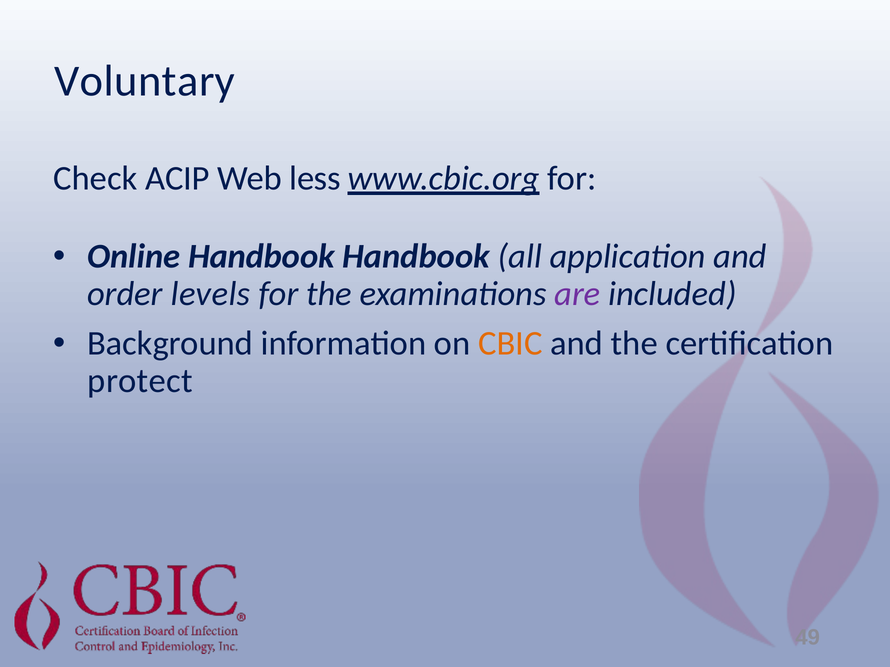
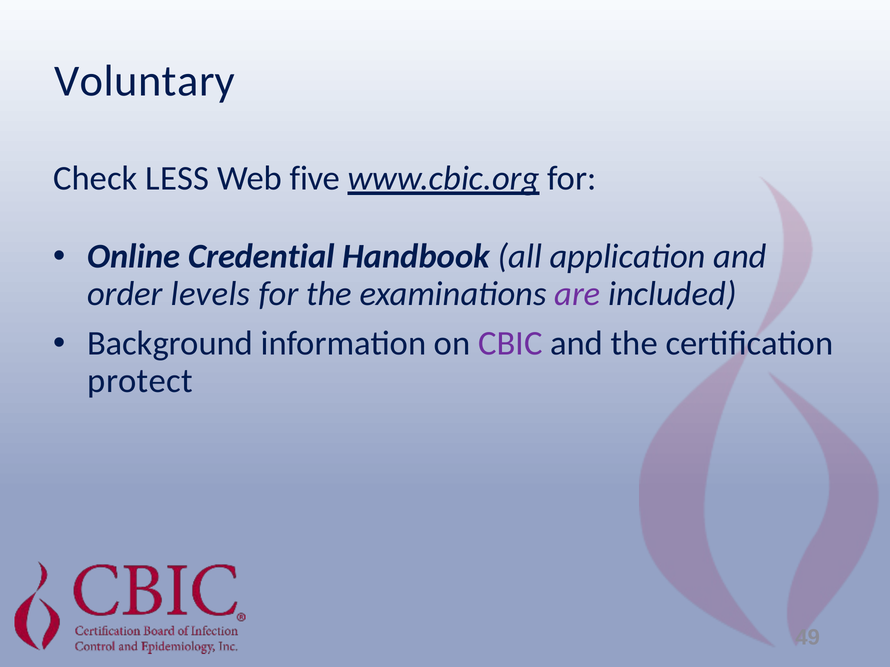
ACIP: ACIP -> LESS
less: less -> five
Online Handbook: Handbook -> Credential
CBIC colour: orange -> purple
